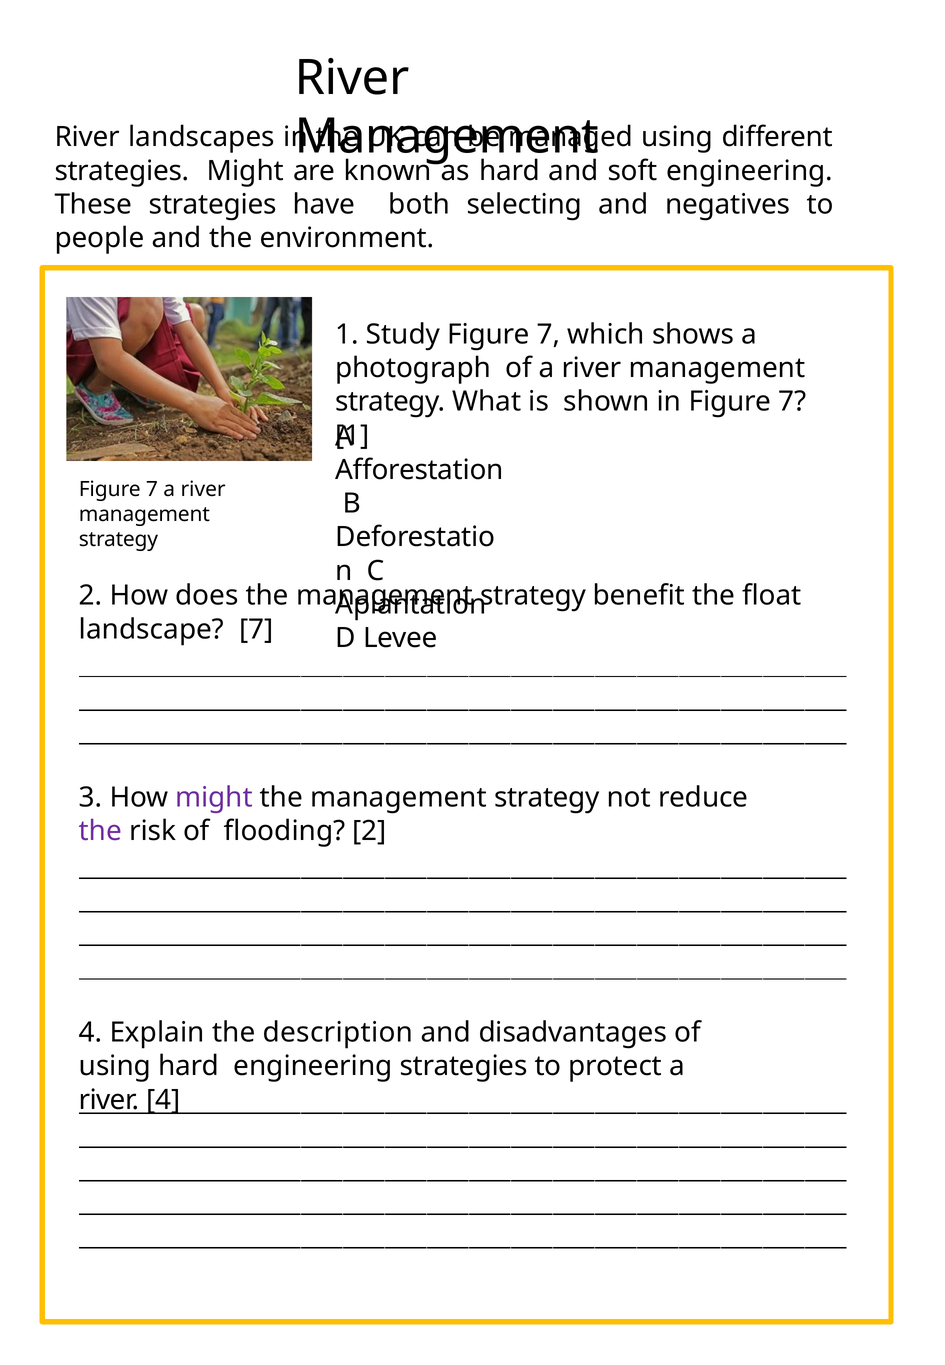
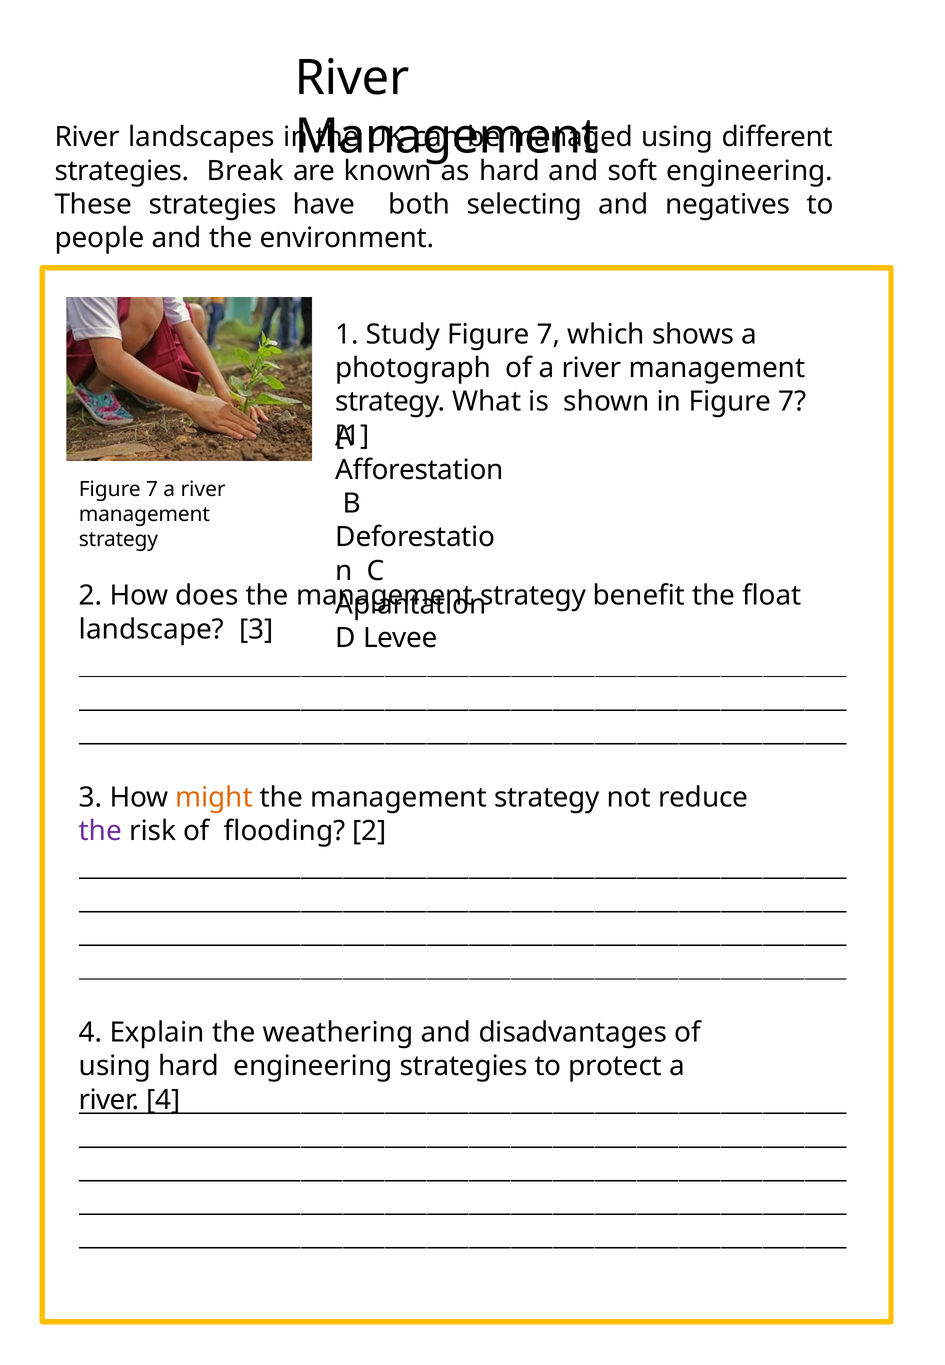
strategies Might: Might -> Break
landscape 7: 7 -> 3
might at (214, 797) colour: purple -> orange
description: description -> weathering
